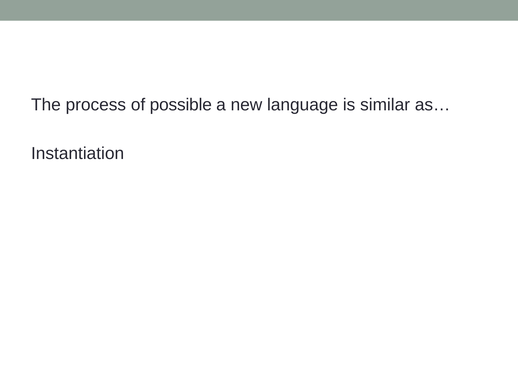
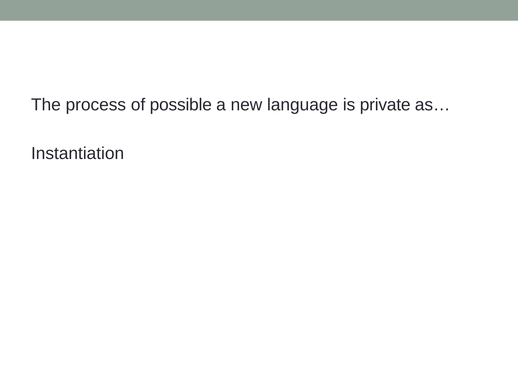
similar: similar -> private
